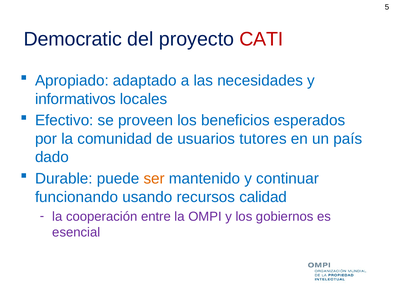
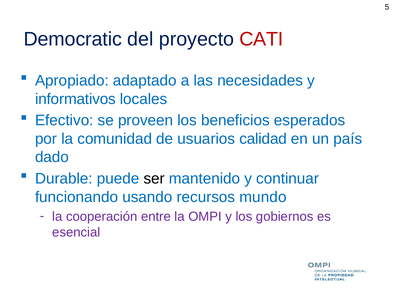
tutores: tutores -> calidad
ser colour: orange -> black
calidad: calidad -> mundo
